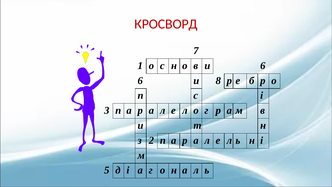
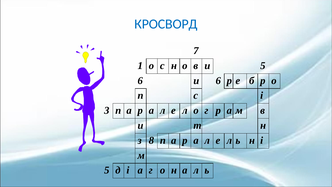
КРОСВОРД colour: red -> blue
и 6: 6 -> 5
и 8: 8 -> 6
2: 2 -> 8
